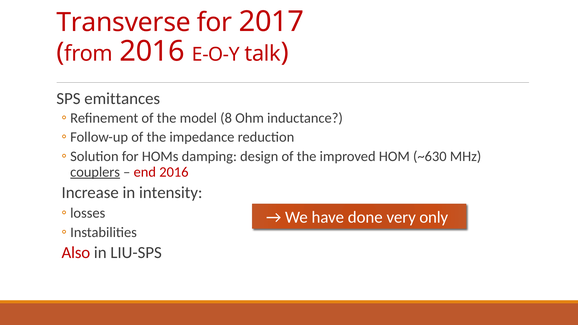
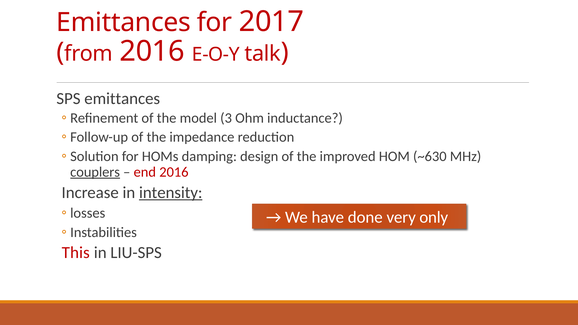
Transverse at (124, 22): Transverse -> Emittances
8: 8 -> 3
intensity underline: none -> present
Also: Also -> This
